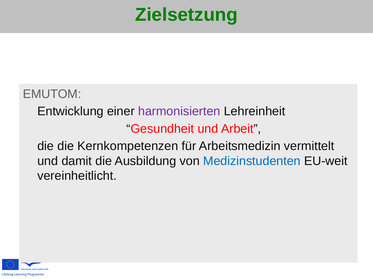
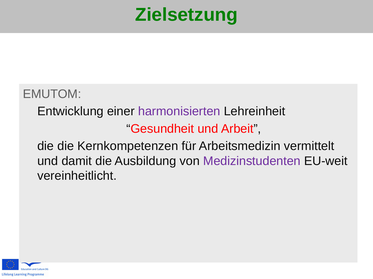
Medizinstudenten colour: blue -> purple
